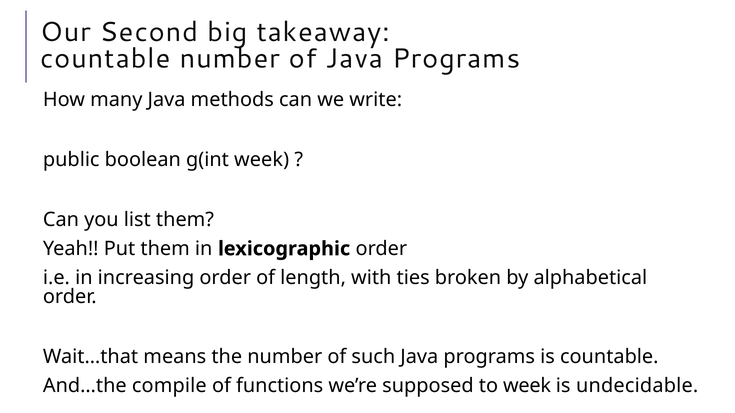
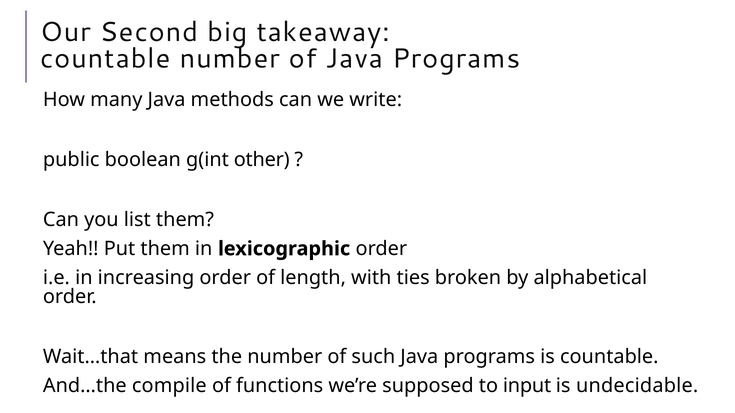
g(int week: week -> other
to week: week -> input
